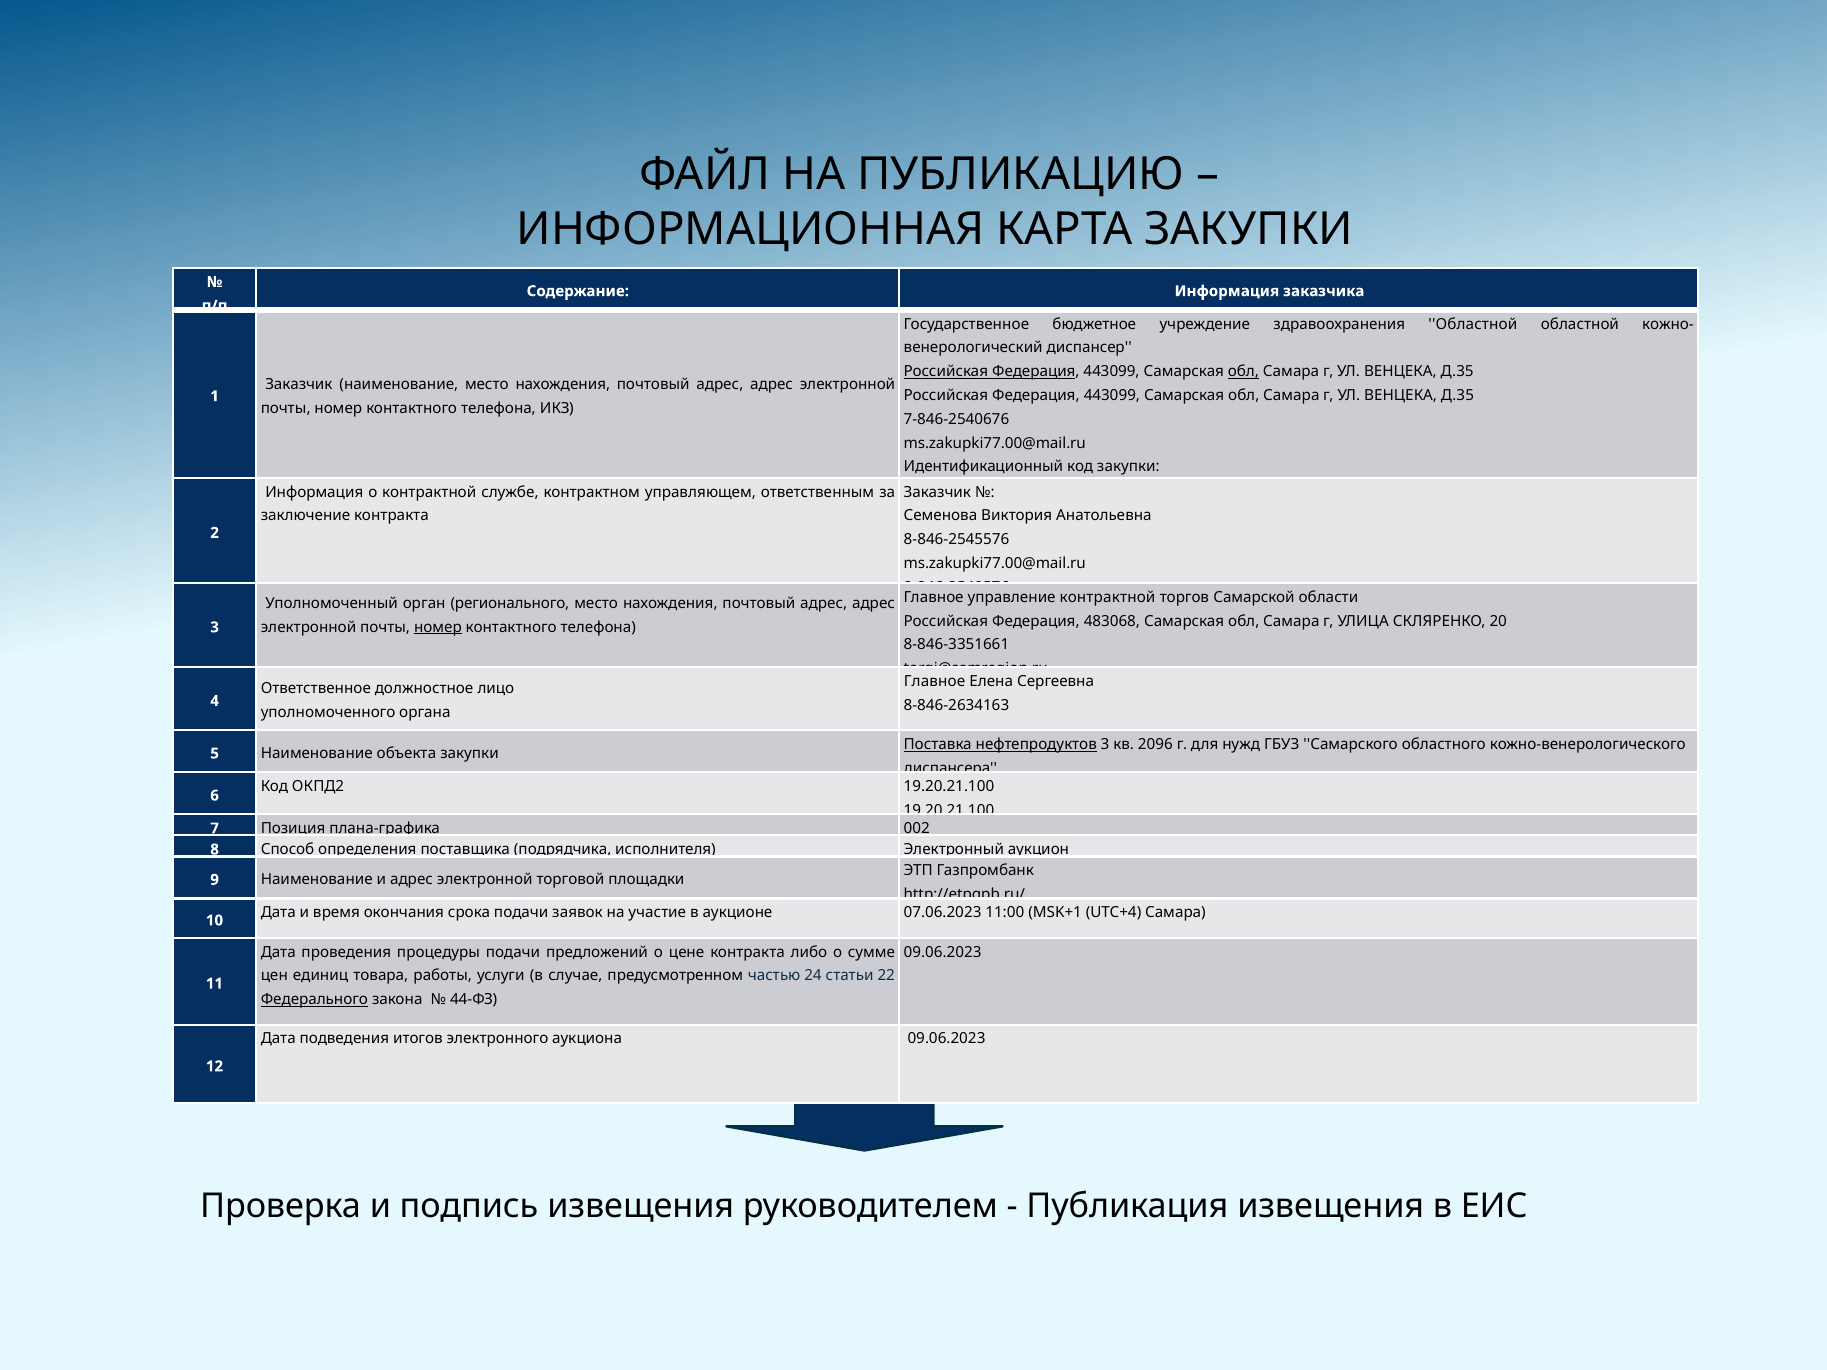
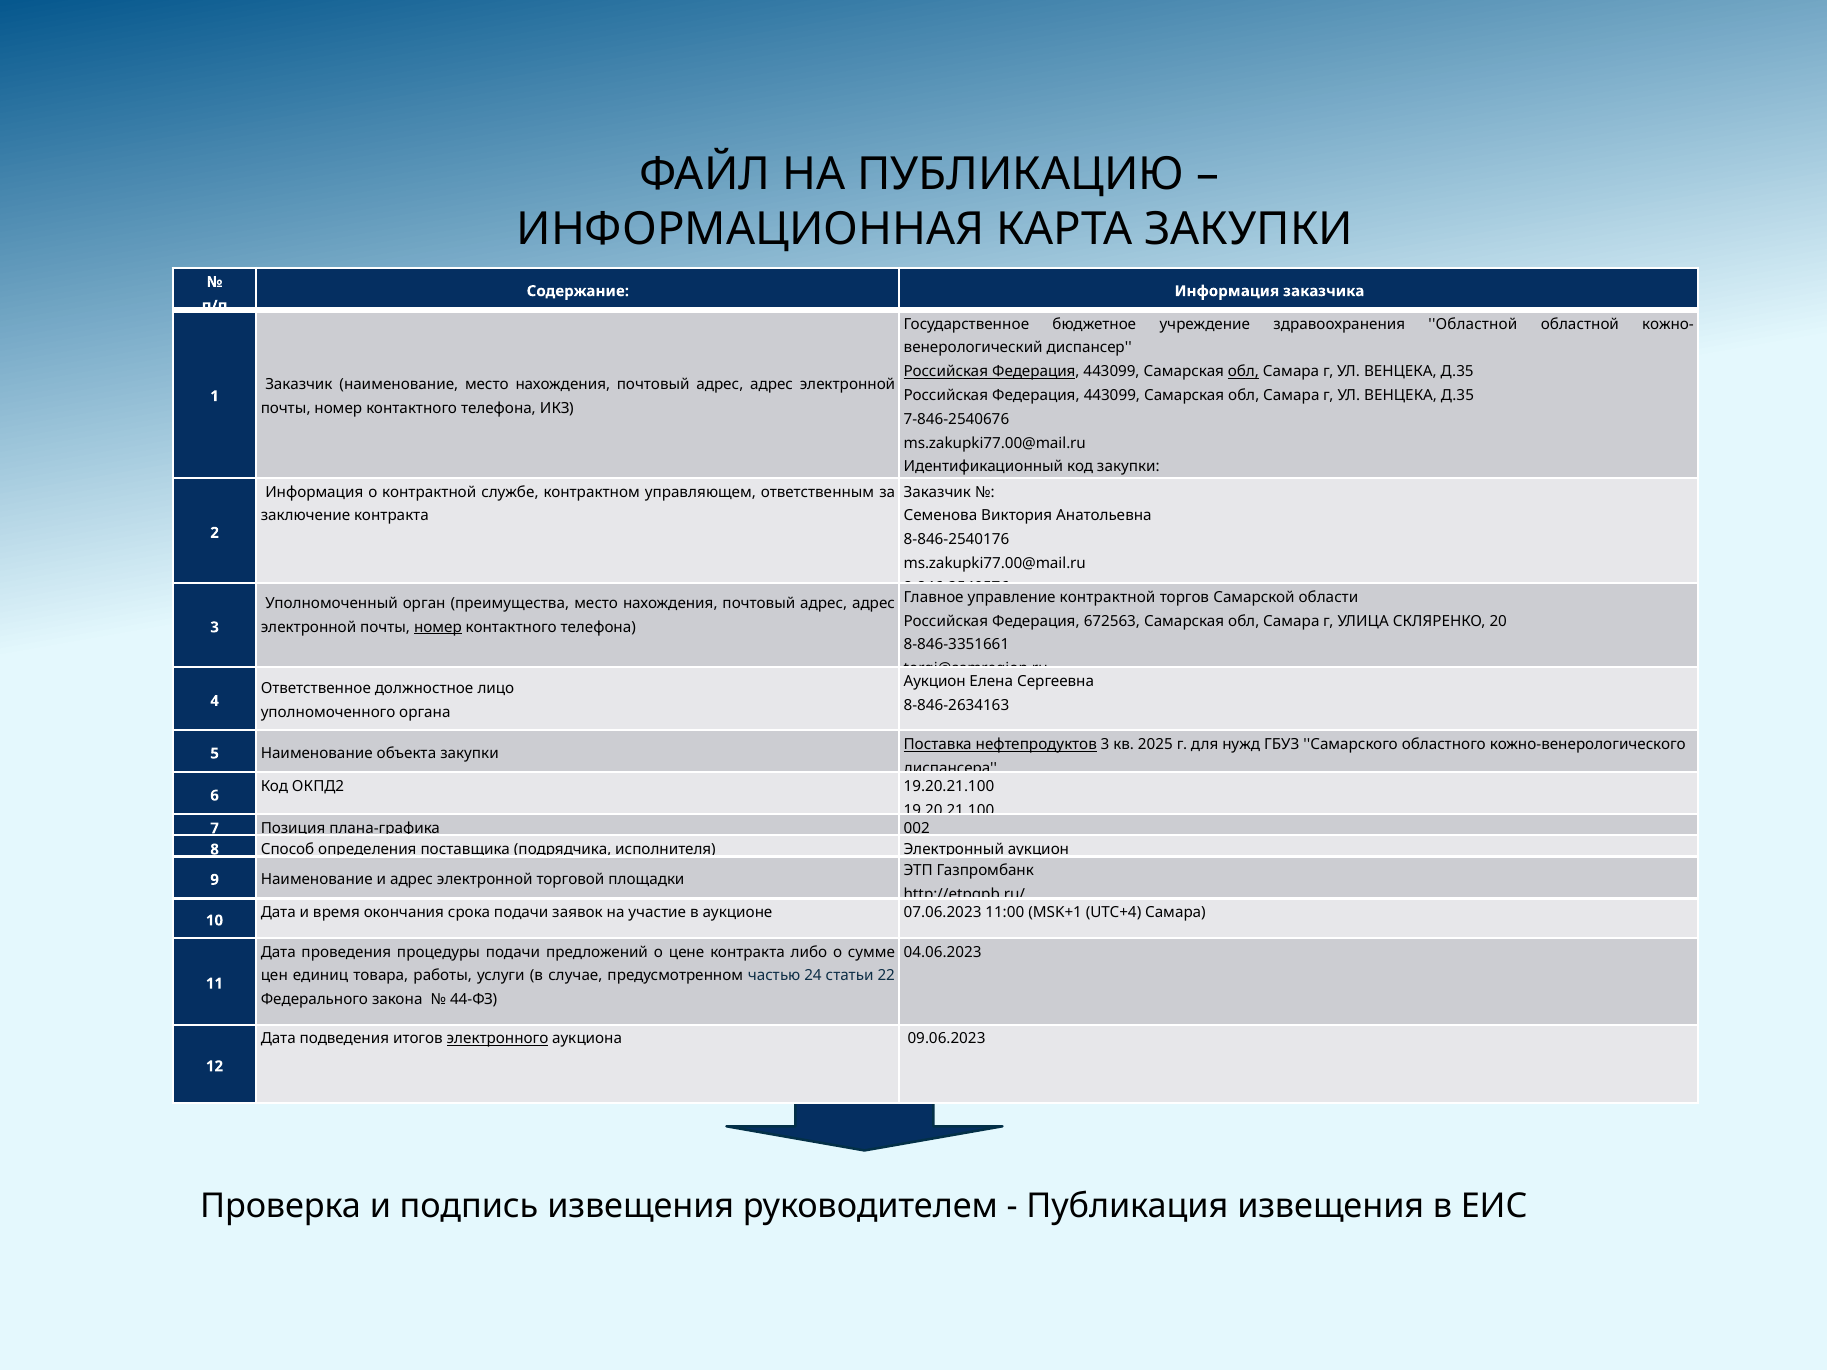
8-846-2545576: 8-846-2545576 -> 8-846-2540176
регионального: регионального -> преимущества
483068: 483068 -> 672563
Главное at (935, 681): Главное -> Аукцион
2096: 2096 -> 2025
09.06.2023 at (943, 952): 09.06.2023 -> 04.06.2023
Федерального underline: present -> none
электронного underline: none -> present
